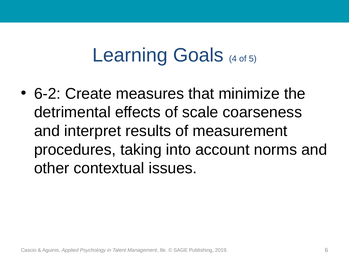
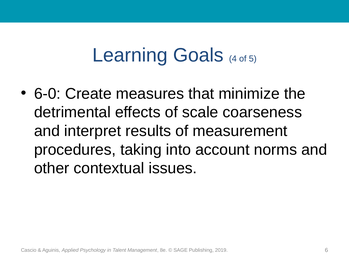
6-2: 6-2 -> 6-0
